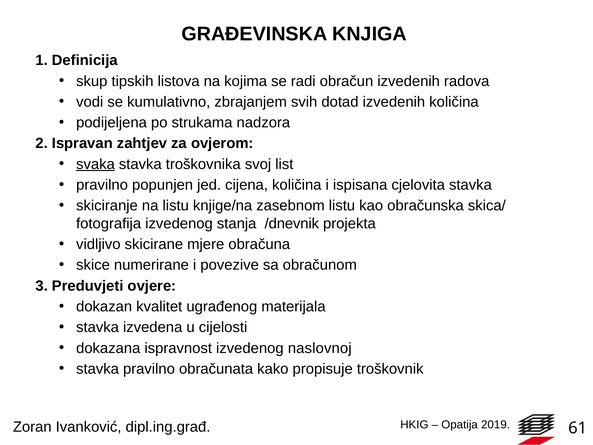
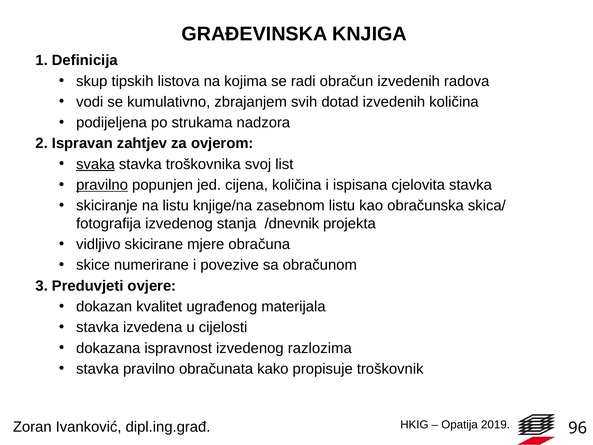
pravilno at (102, 185) underline: none -> present
naslovnoj: naslovnoj -> razlozima
61: 61 -> 96
